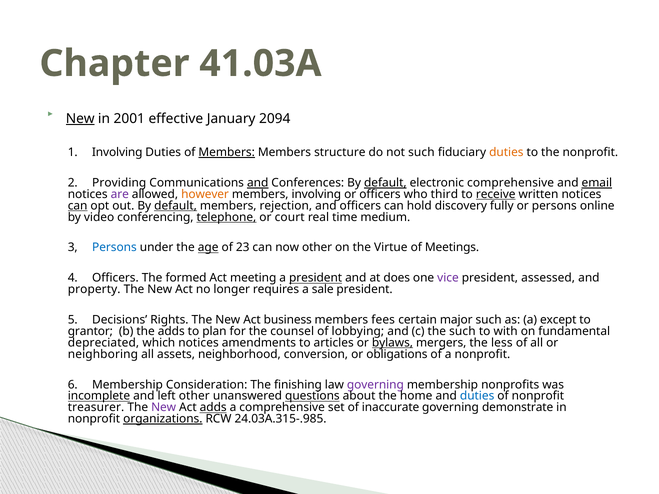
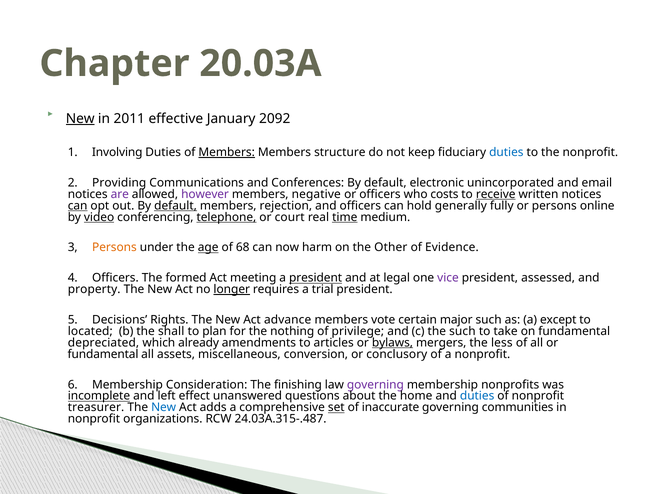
41.03A: 41.03A -> 20.03A
2001: 2001 -> 2011
2094: 2094 -> 2092
not such: such -> keep
duties at (506, 152) colour: orange -> blue
and at (258, 183) underline: present -> none
default at (385, 183) underline: present -> none
electronic comprehensive: comprehensive -> unincorporated
email underline: present -> none
however colour: orange -> purple
members involving: involving -> negative
third: third -> costs
discovery: discovery -> generally
video underline: none -> present
time underline: none -> present
Persons at (114, 248) colour: blue -> orange
23: 23 -> 68
now other: other -> harm
Virtue: Virtue -> Other
Meetings: Meetings -> Evidence
does: does -> legal
longer underline: none -> present
sale: sale -> trial
business: business -> advance
fees: fees -> vote
grantor: grantor -> located
the adds: adds -> shall
counsel: counsel -> nothing
lobbying: lobbying -> privilege
with: with -> take
which notices: notices -> already
neighboring at (103, 354): neighboring -> fundamental
neighborhood: neighborhood -> miscellaneous
obligations: obligations -> conclusory
left other: other -> effect
questions underline: present -> none
New at (164, 408) colour: purple -> blue
adds at (213, 408) underline: present -> none
set underline: none -> present
demonstrate: demonstrate -> communities
organizations underline: present -> none
24.03A.315-.985: 24.03A.315-.985 -> 24.03A.315-.487
